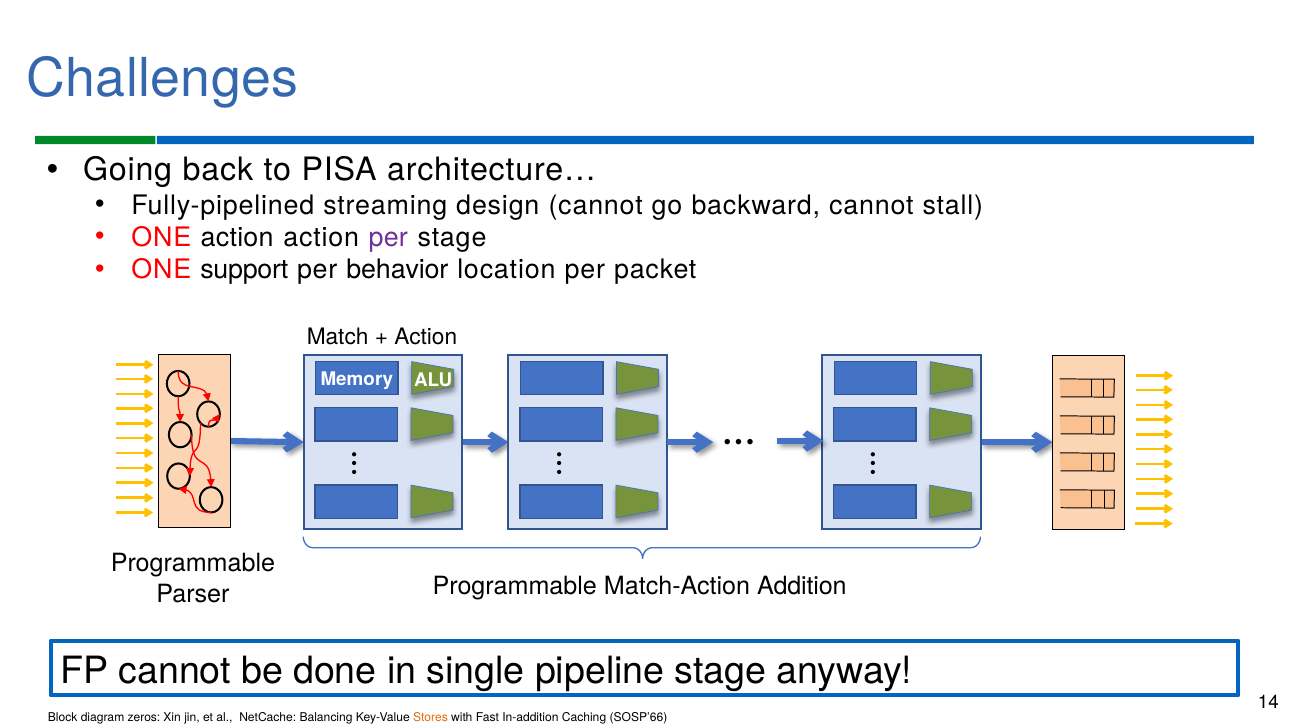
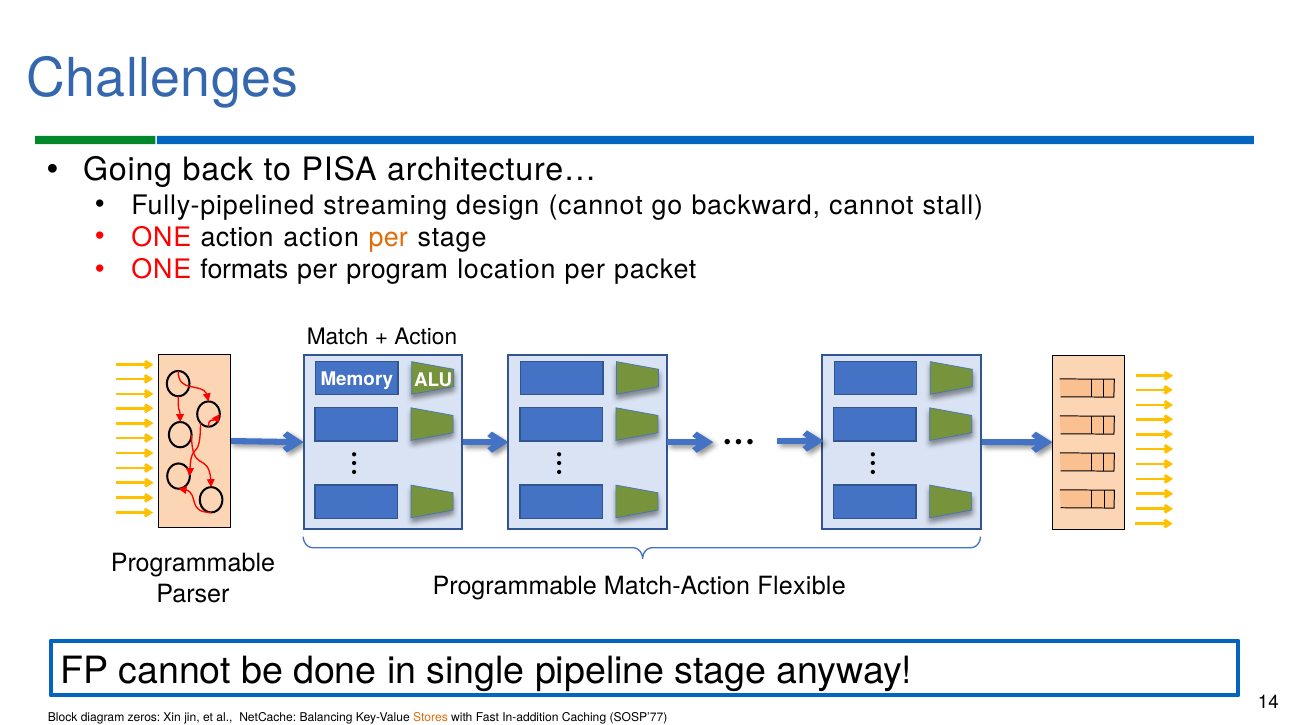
per at (388, 238) colour: purple -> orange
support: support -> formats
behavior: behavior -> program
Addition: Addition -> Flexible
SOSP’66: SOSP’66 -> SOSP’77
